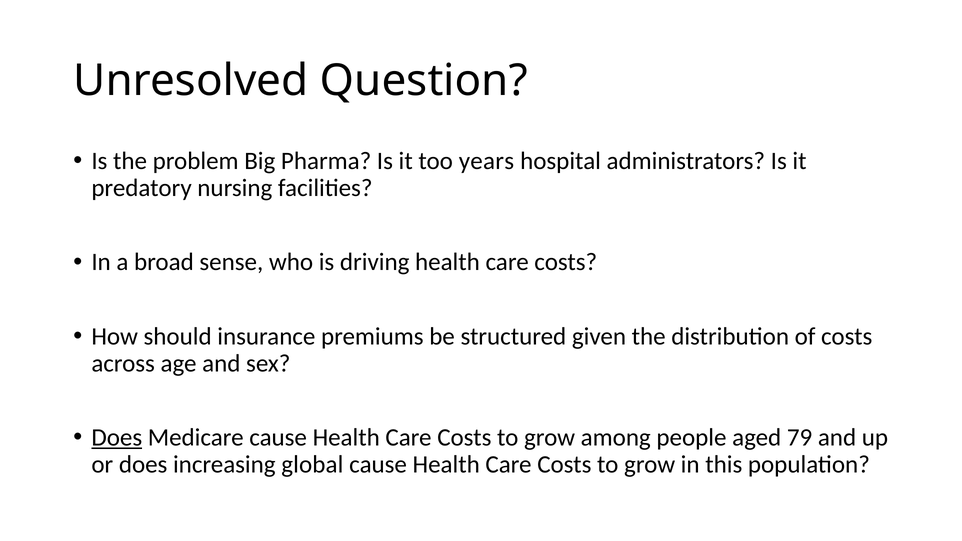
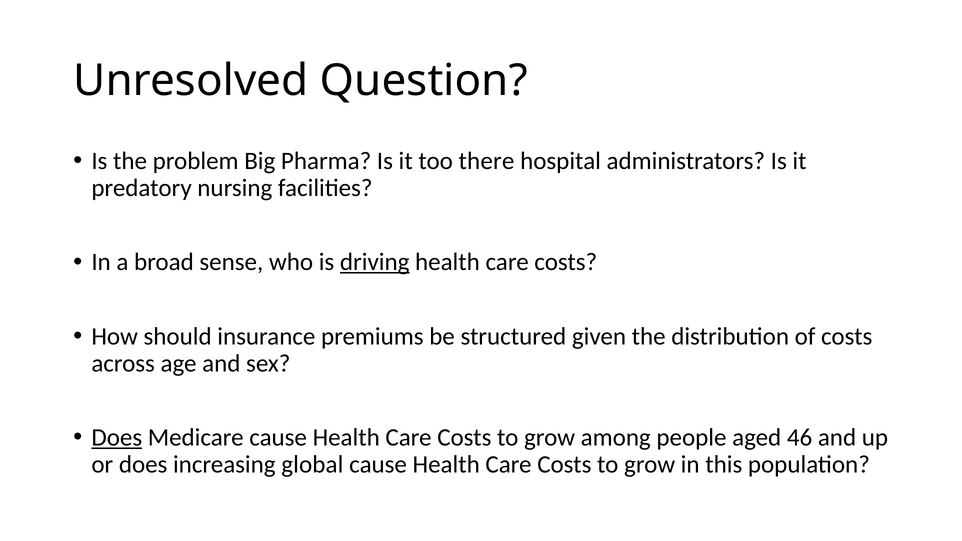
years: years -> there
driving underline: none -> present
79: 79 -> 46
